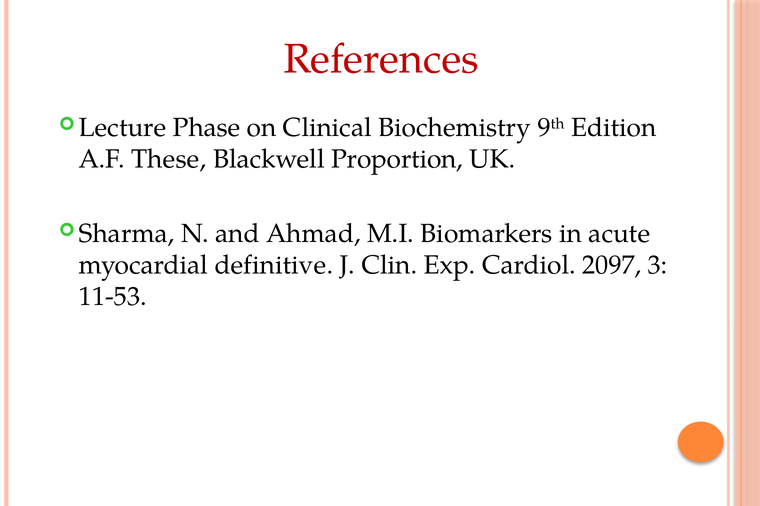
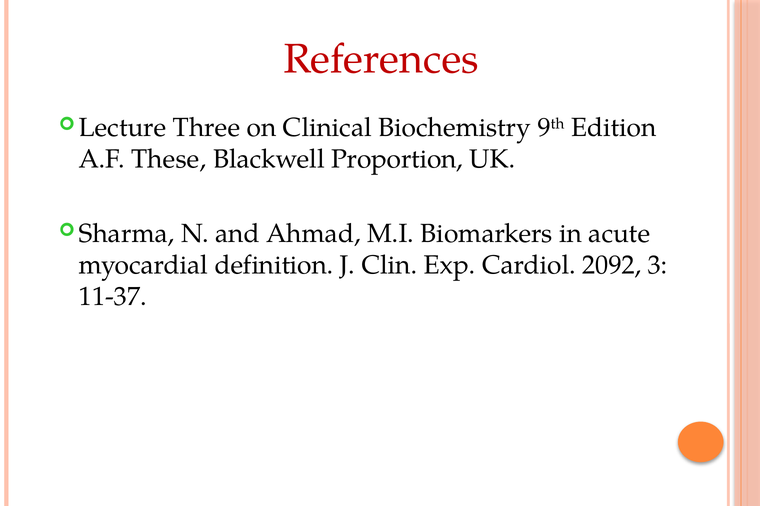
Phase: Phase -> Three
definitive: definitive -> definition
2097: 2097 -> 2092
11-53: 11-53 -> 11-37
